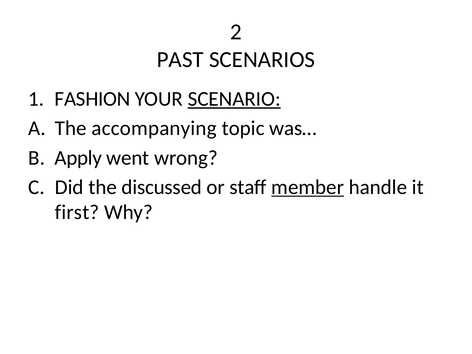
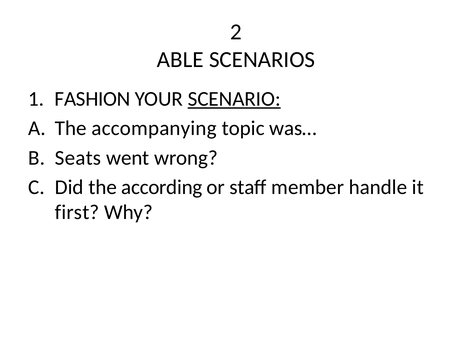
PAST: PAST -> ABLE
Apply: Apply -> Seats
discussed: discussed -> according
member underline: present -> none
